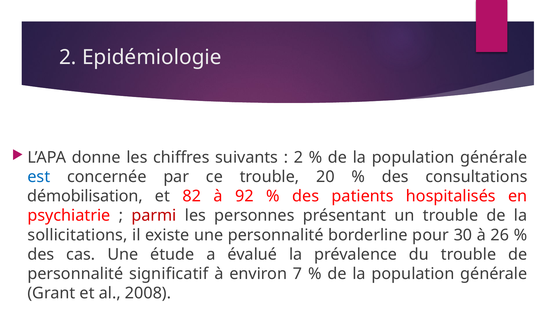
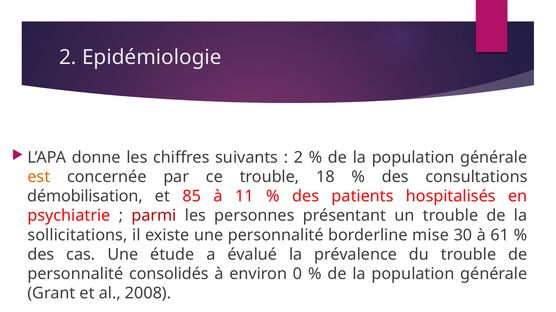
est colour: blue -> orange
20: 20 -> 18
82: 82 -> 85
92: 92 -> 11
pour: pour -> mise
26: 26 -> 61
significatif: significatif -> consolidés
7: 7 -> 0
